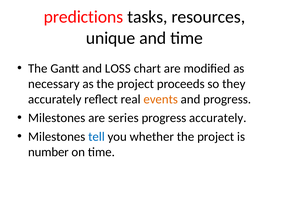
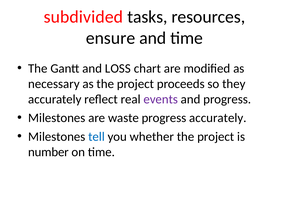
predictions: predictions -> subdivided
unique: unique -> ensure
events colour: orange -> purple
series: series -> waste
